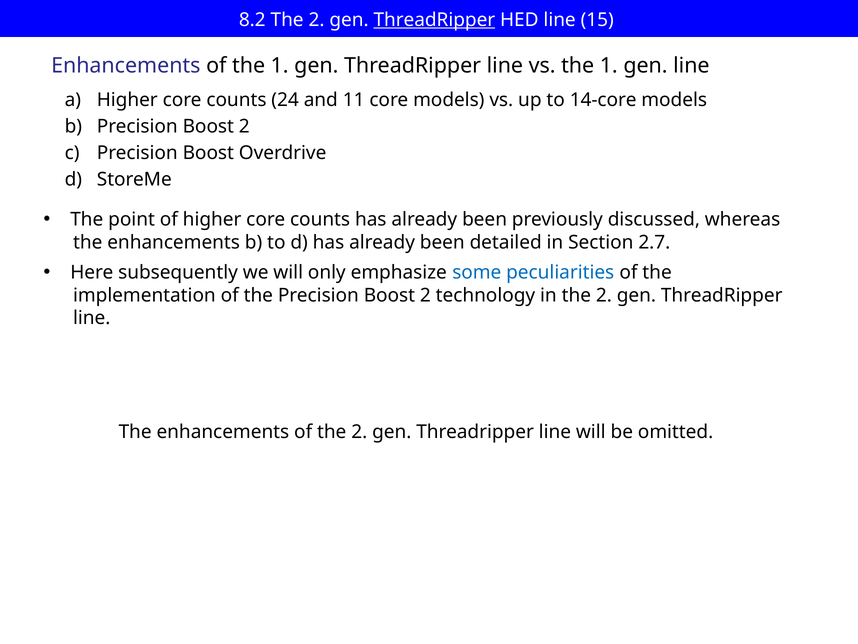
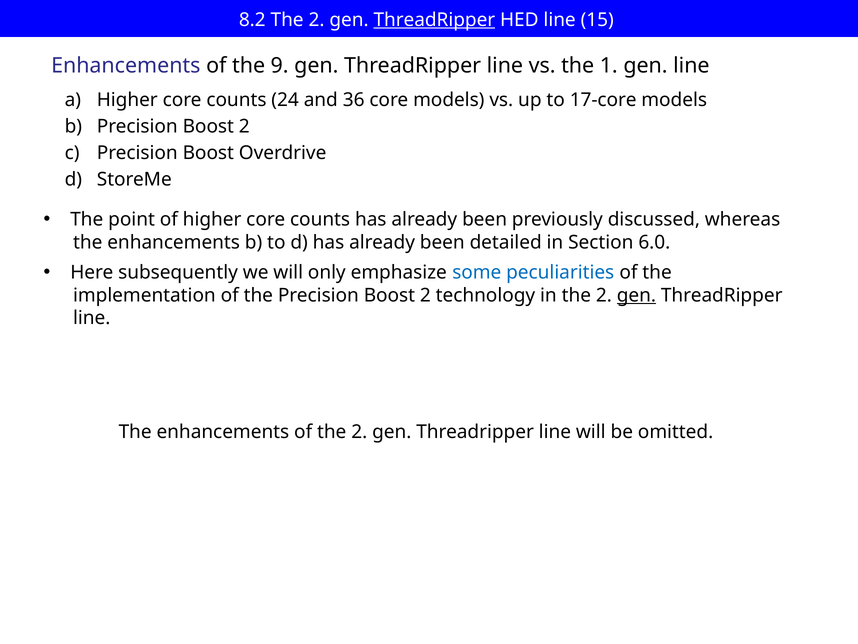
of the 1: 1 -> 9
11: 11 -> 36
14-core: 14-core -> 17-core
2.7: 2.7 -> 6.0
gen at (636, 295) underline: none -> present
